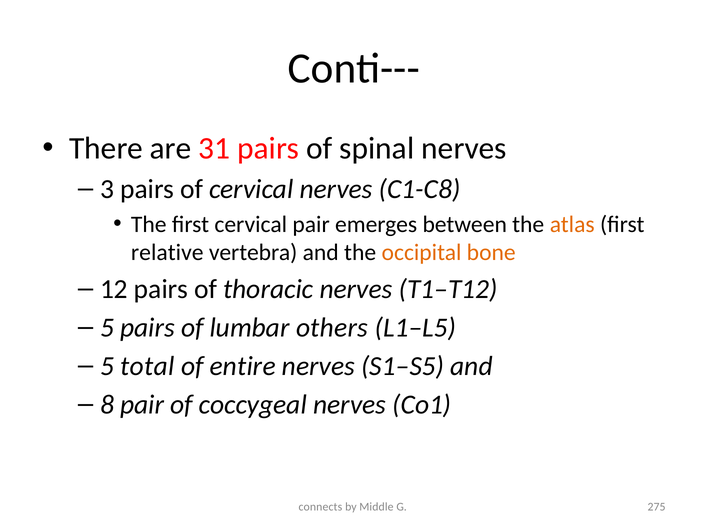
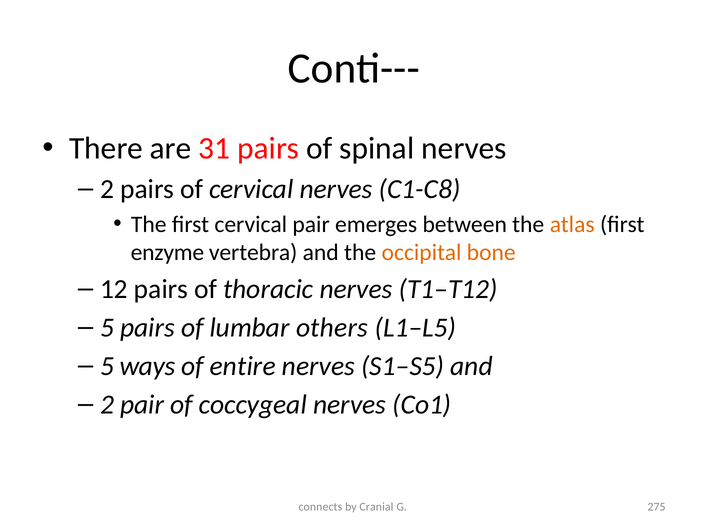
3 at (107, 189): 3 -> 2
relative: relative -> enzyme
total: total -> ways
8 at (107, 404): 8 -> 2
Middle: Middle -> Cranial
